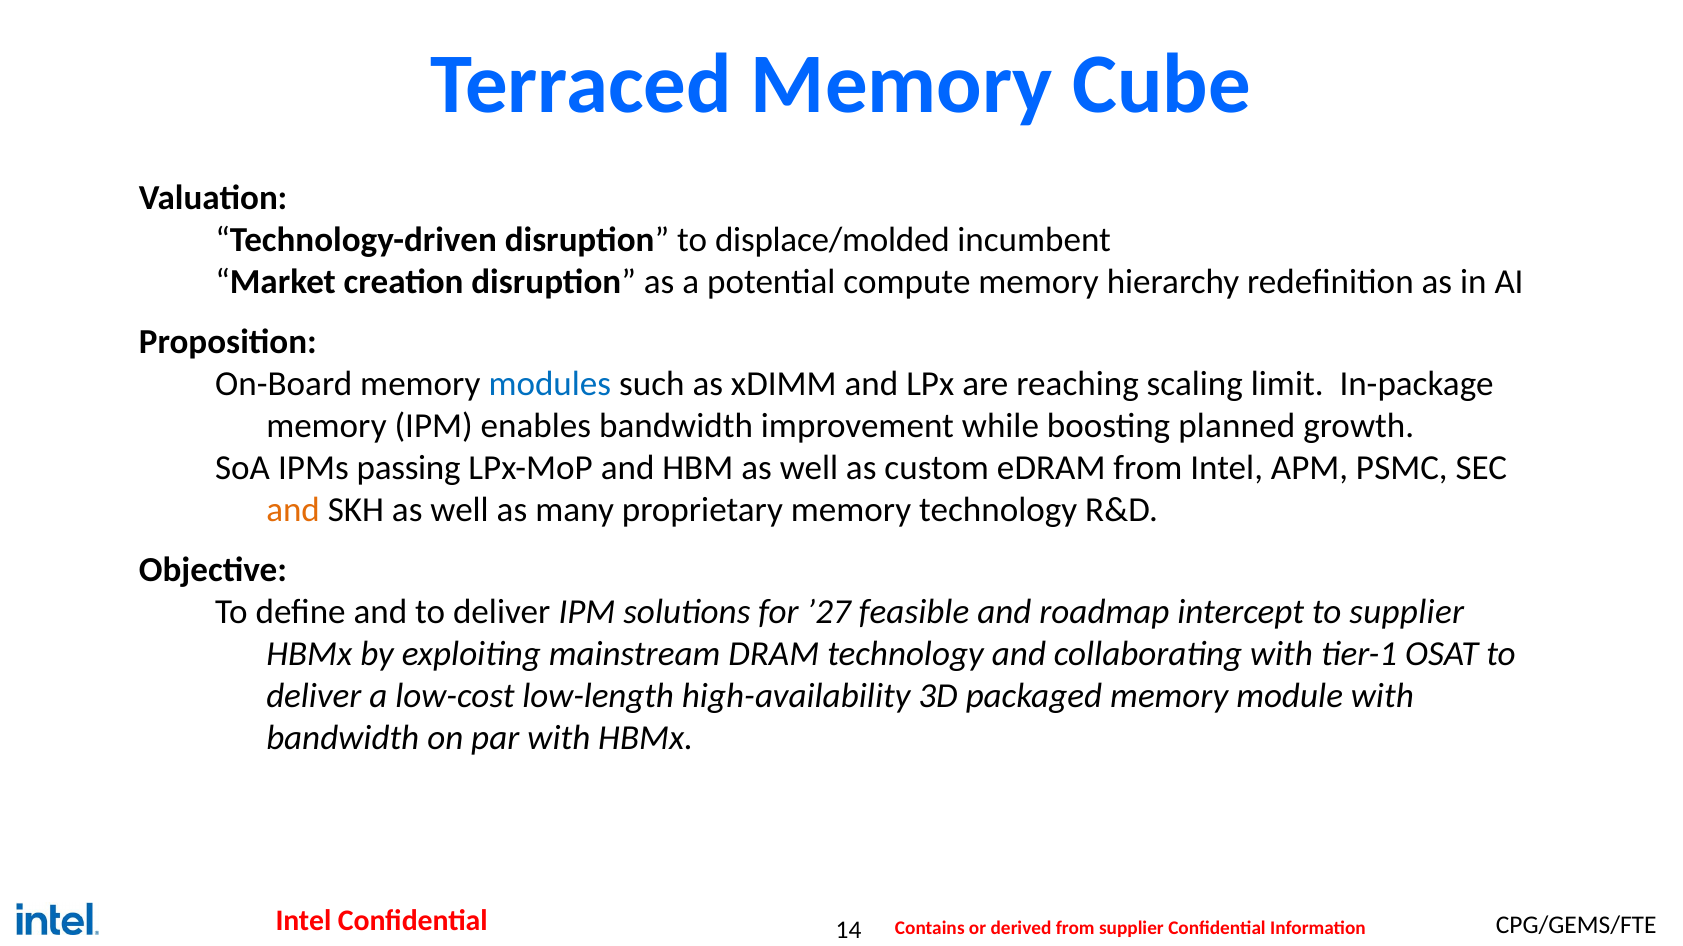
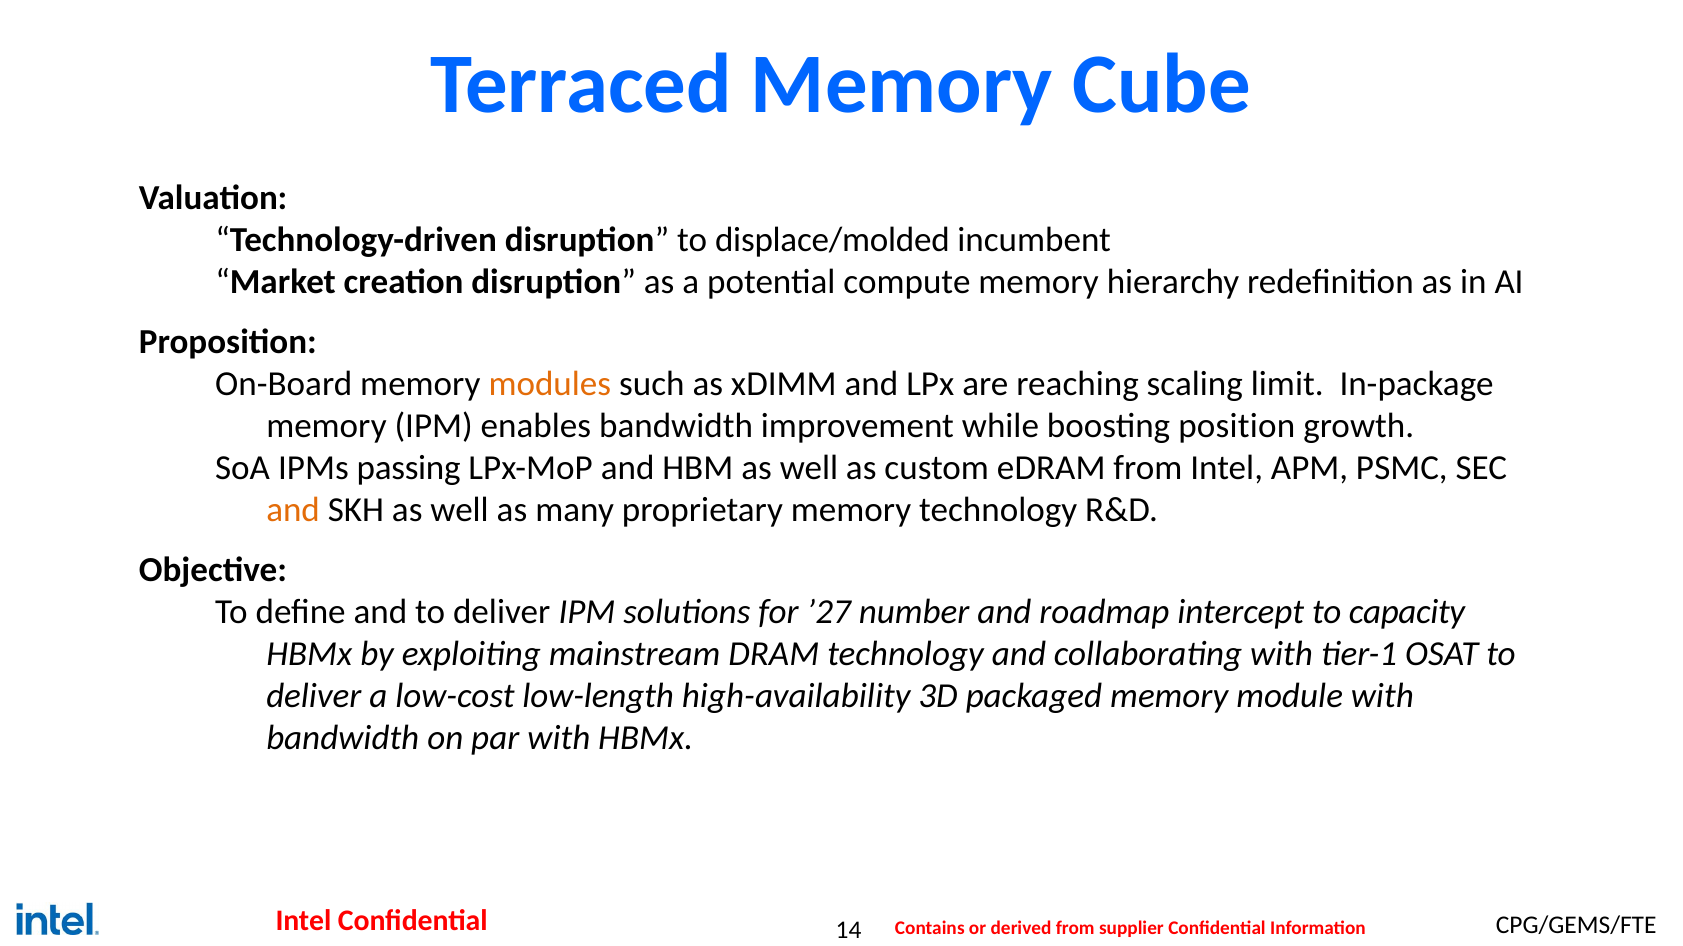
modules colour: blue -> orange
planned: planned -> position
feasible: feasible -> number
to supplier: supplier -> capacity
